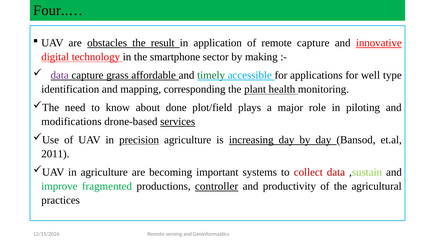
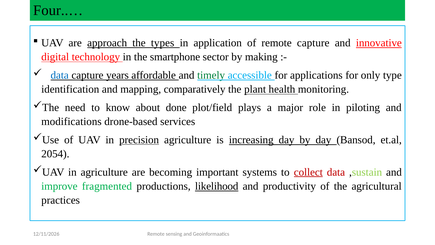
obstacles: obstacles -> approach
result: result -> types
data at (60, 75) colour: purple -> blue
grass: grass -> years
well: well -> only
corresponding: corresponding -> comparatively
services underline: present -> none
2011: 2011 -> 2054
collect underline: none -> present
controller: controller -> likelihood
